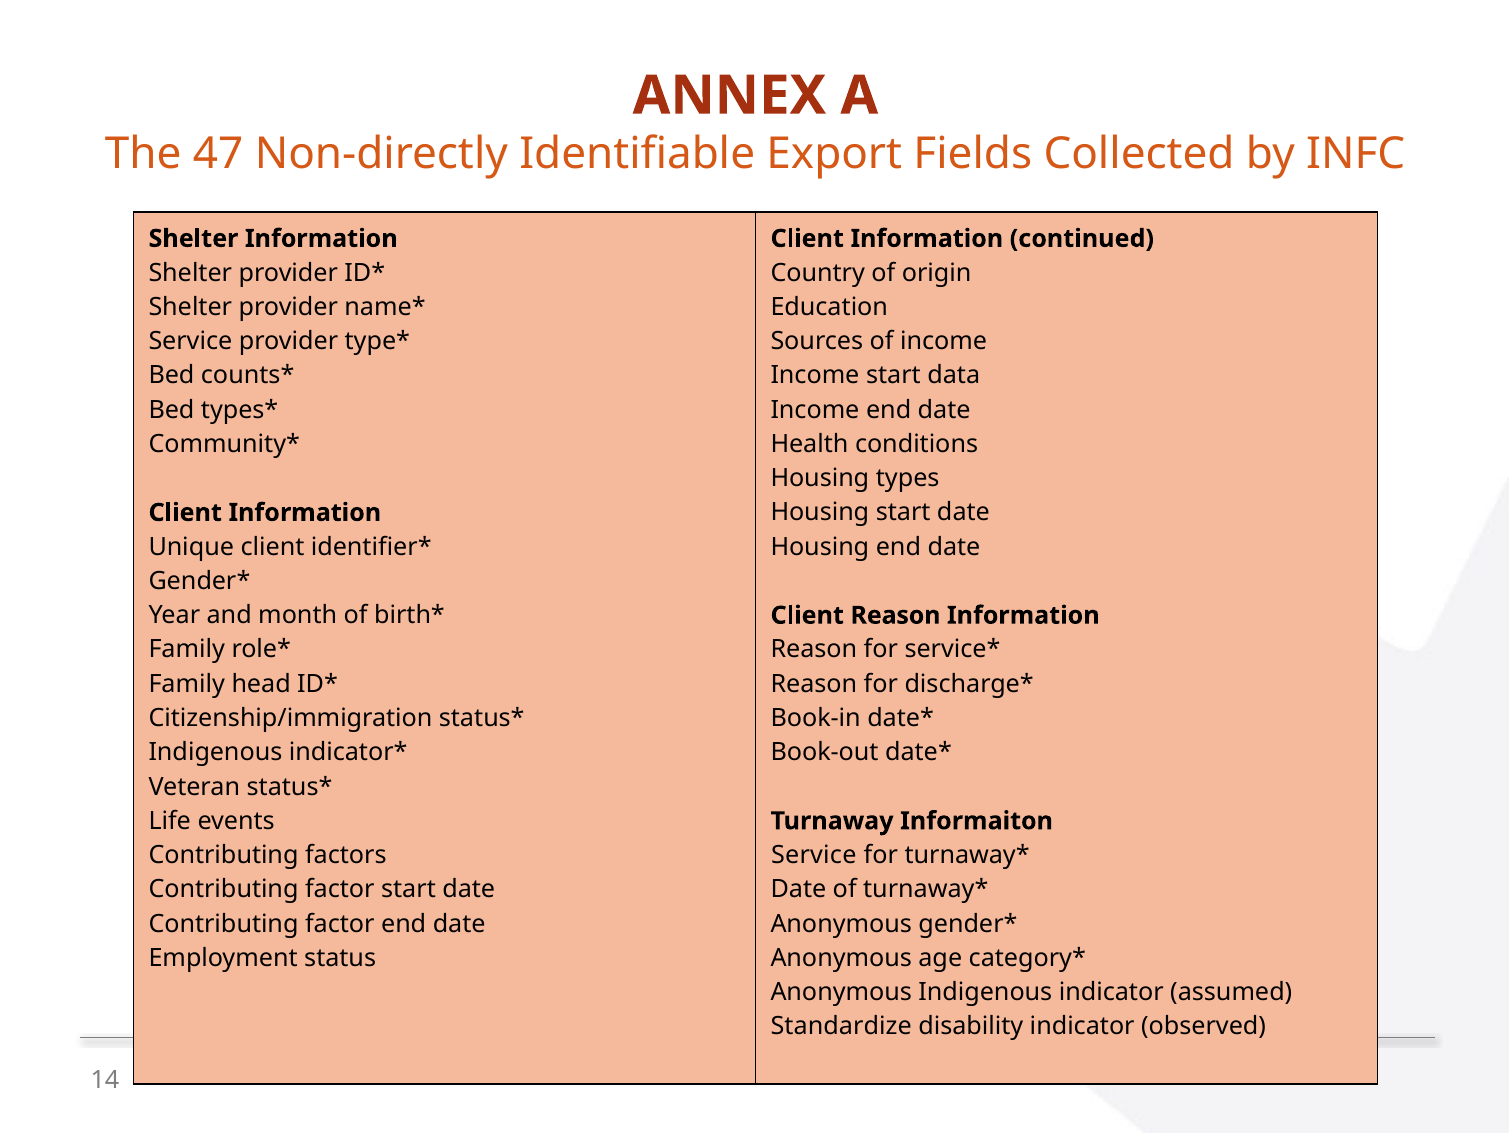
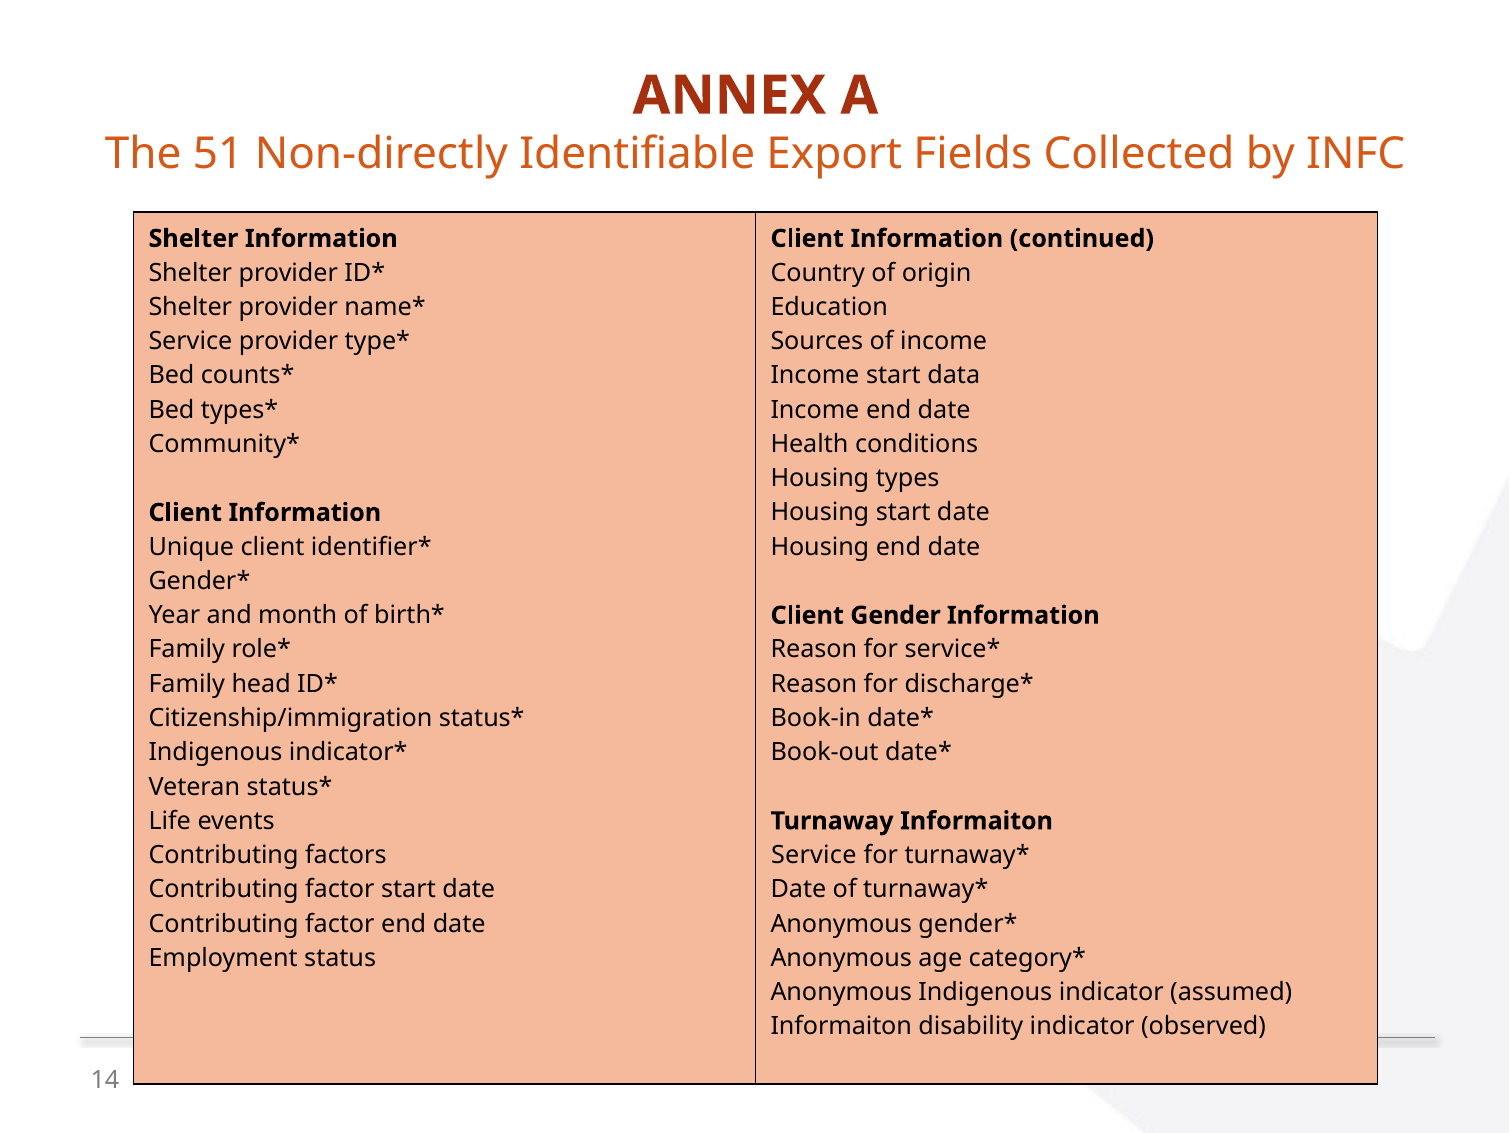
47: 47 -> 51
Client Reason: Reason -> Gender
Standardize at (841, 1027): Standardize -> Informaiton
